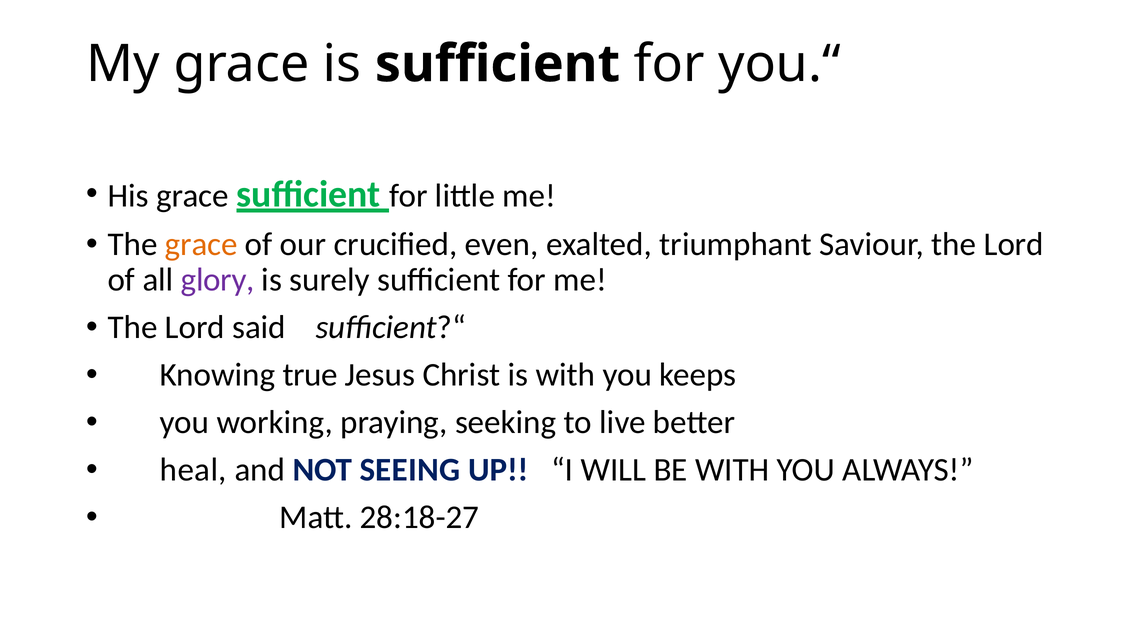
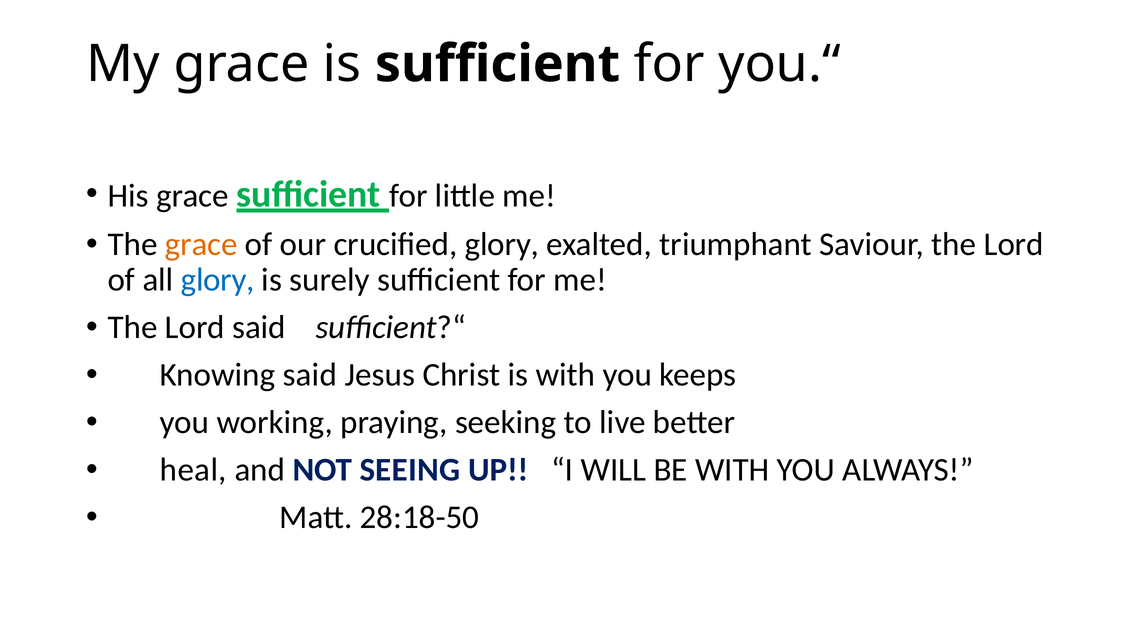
crucified even: even -> glory
glory at (218, 280) colour: purple -> blue
Knowing true: true -> said
28:18-27: 28:18-27 -> 28:18-50
